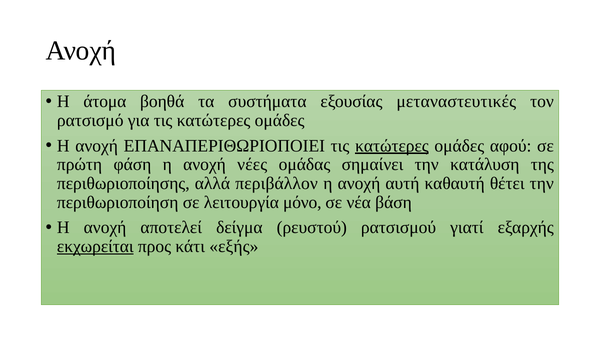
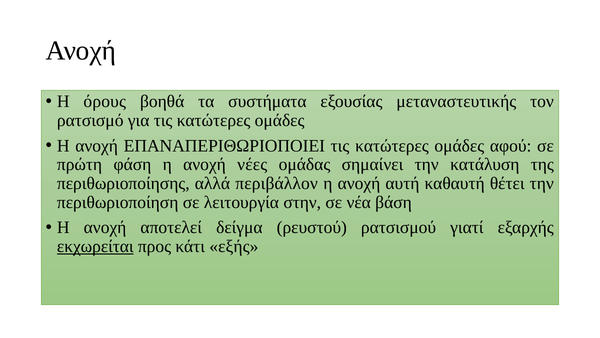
άτομα: άτομα -> όρους
μεταναστευτικές: μεταναστευτικές -> μεταναστευτικής
κατώτερες at (392, 146) underline: present -> none
μόνο: μόνο -> στην
